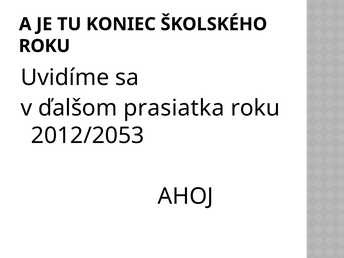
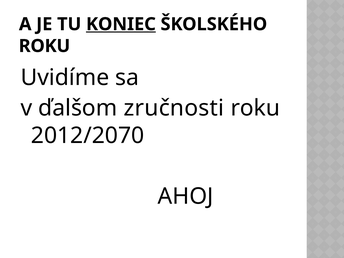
KONIEC underline: none -> present
prasiatka: prasiatka -> zručnosti
2012/2053: 2012/2053 -> 2012/2070
